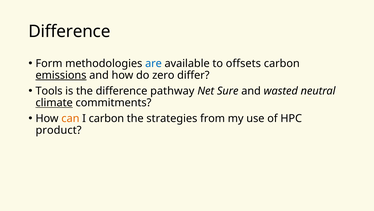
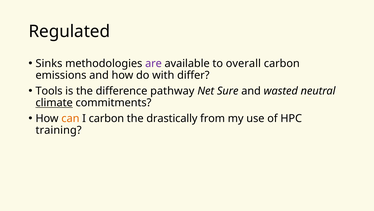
Difference at (69, 31): Difference -> Regulated
Form: Form -> Sinks
are colour: blue -> purple
offsets: offsets -> overall
emissions underline: present -> none
zero: zero -> with
strategies: strategies -> drastically
product: product -> training
